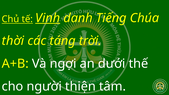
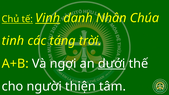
Tiếng: Tiếng -> Nhân
thời: thời -> tinh
dưới underline: none -> present
